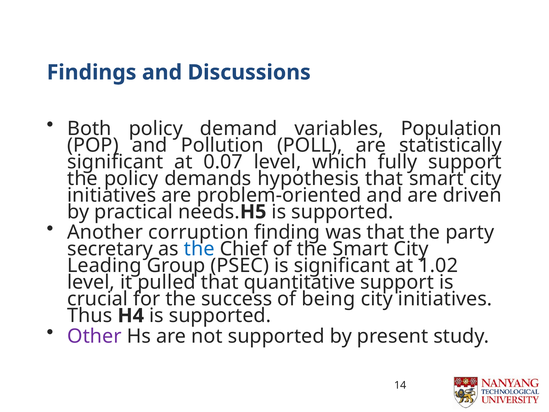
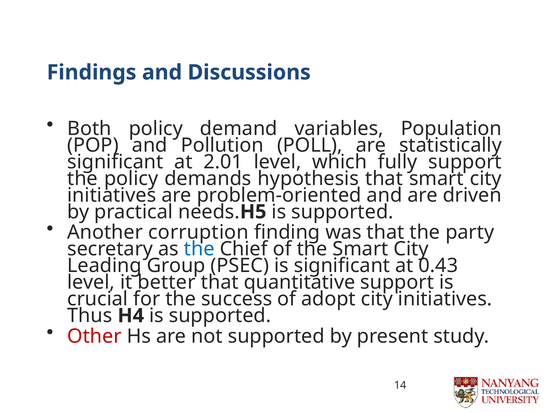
0.07: 0.07 -> 2.01
1.02: 1.02 -> 0.43
pulled: pulled -> better
being: being -> adopt
Other colour: purple -> red
